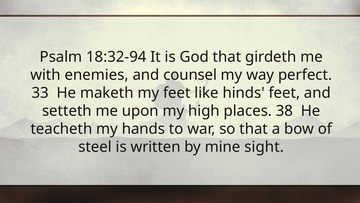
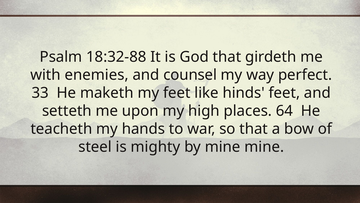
18:32-94: 18:32-94 -> 18:32-88
38: 38 -> 64
written: written -> mighty
mine sight: sight -> mine
